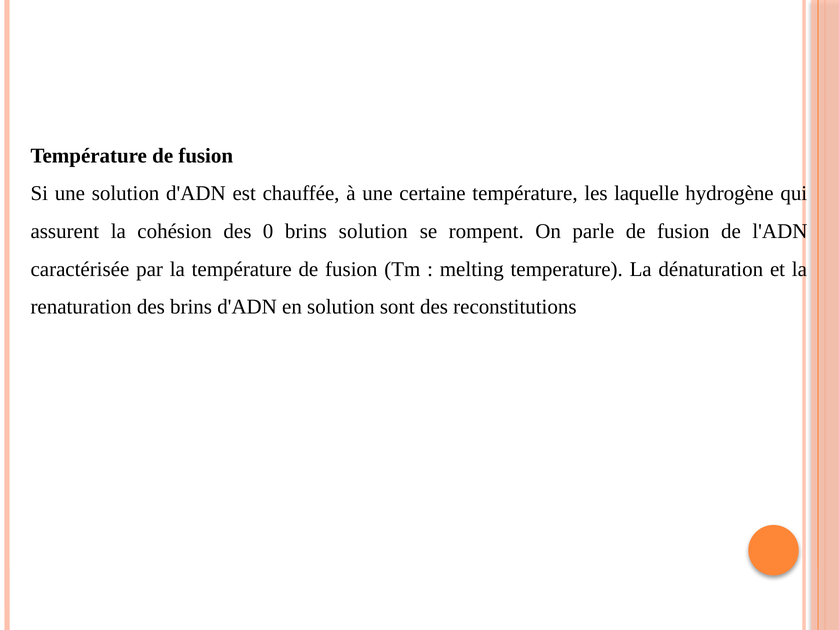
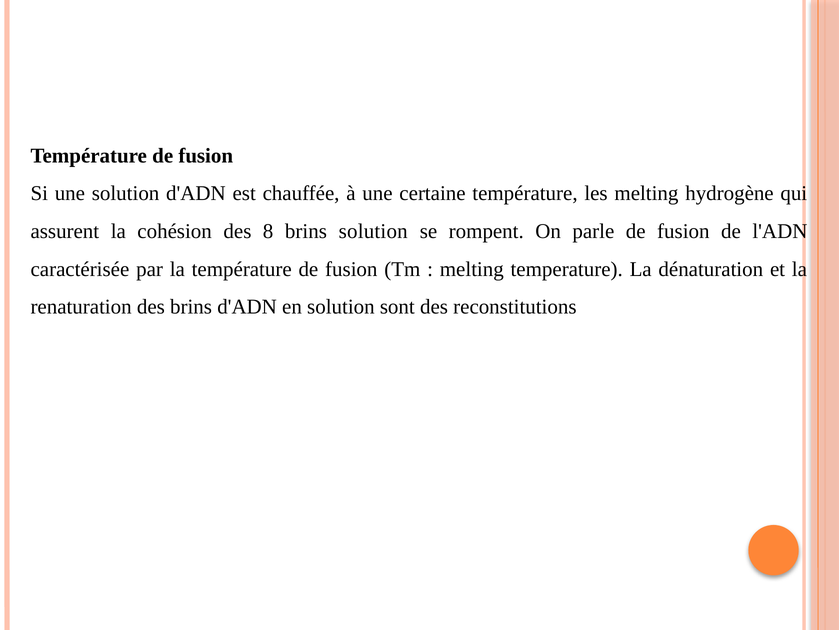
les laquelle: laquelle -> melting
0: 0 -> 8
